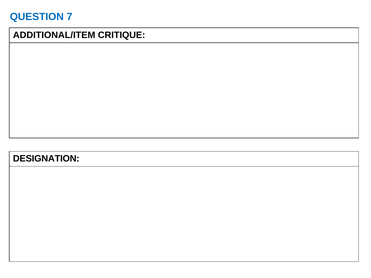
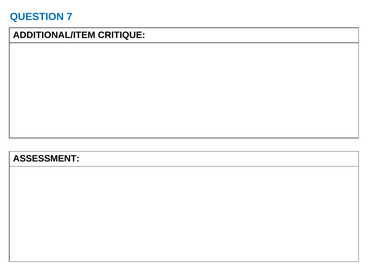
DESIGNATION: DESIGNATION -> ASSESSMENT
